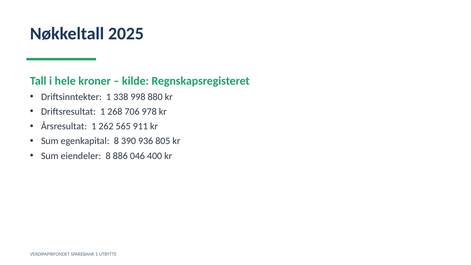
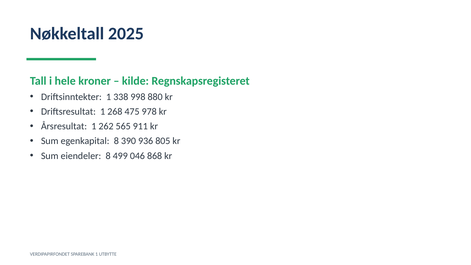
706: 706 -> 475
886: 886 -> 499
400: 400 -> 868
